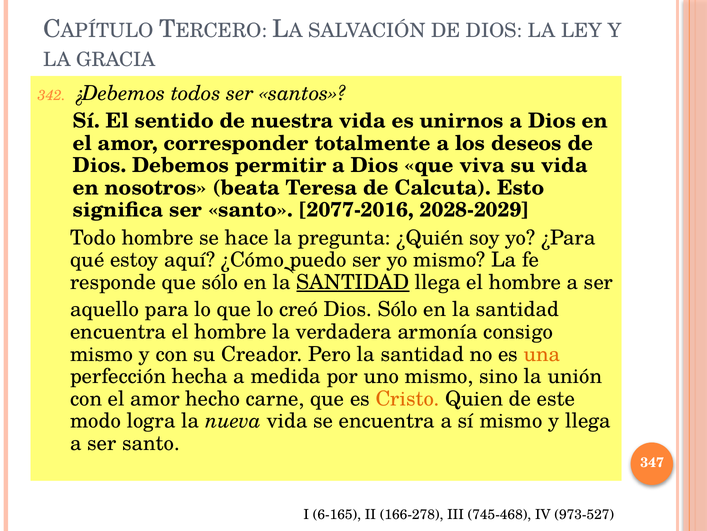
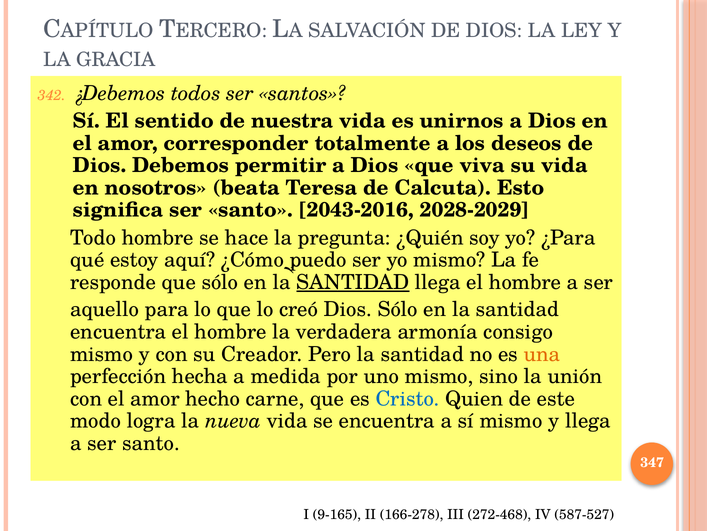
2077-2016: 2077-2016 -> 2043-2016
Cristo colour: orange -> blue
6-165: 6-165 -> 9-165
745-468: 745-468 -> 272-468
973-527: 973-527 -> 587-527
